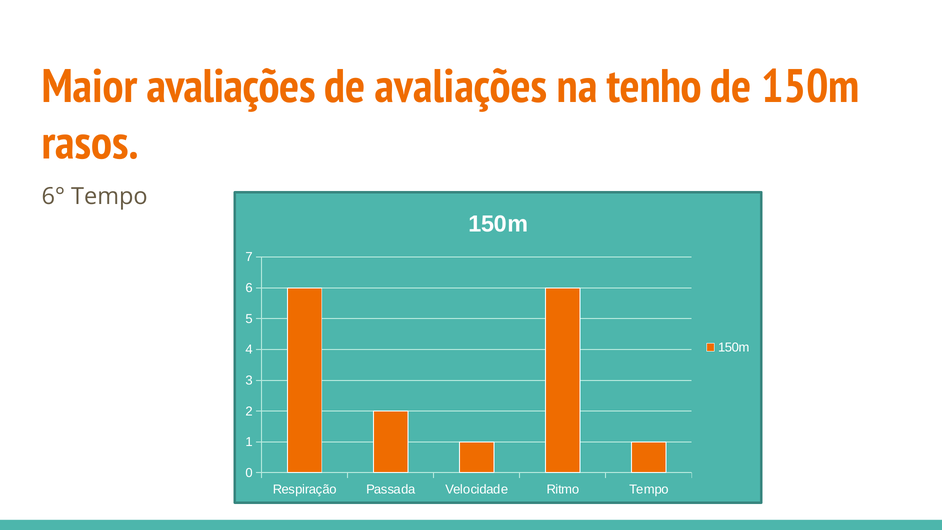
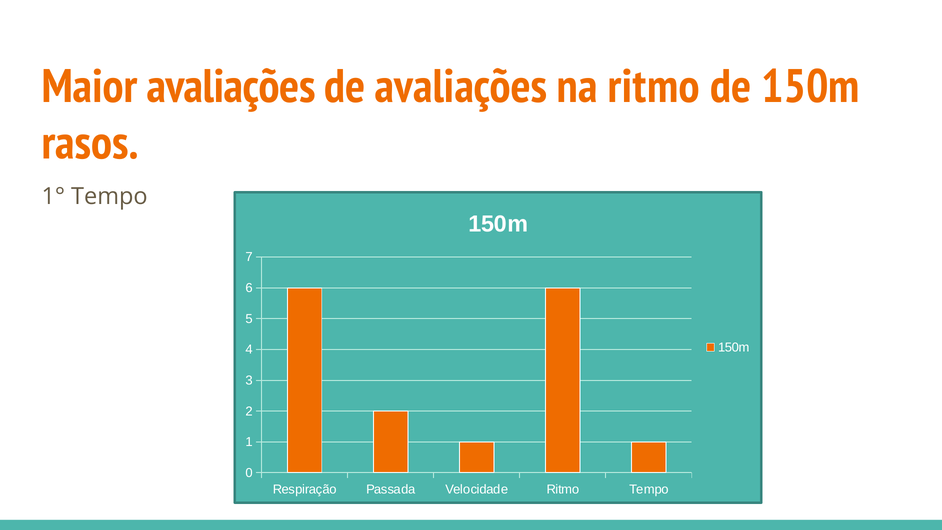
na tenho: tenho -> ritmo
6°: 6° -> 1°
